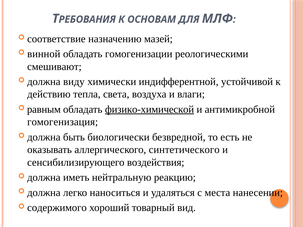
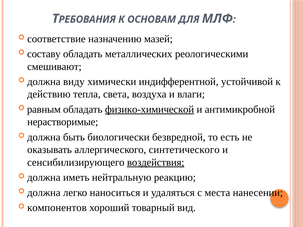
винной: винной -> составу
гомогенизации: гомогенизации -> металлических
гомогенизация: гомогенизация -> нерастворимые
воздействия underline: none -> present
содержимого: содержимого -> компонентов
